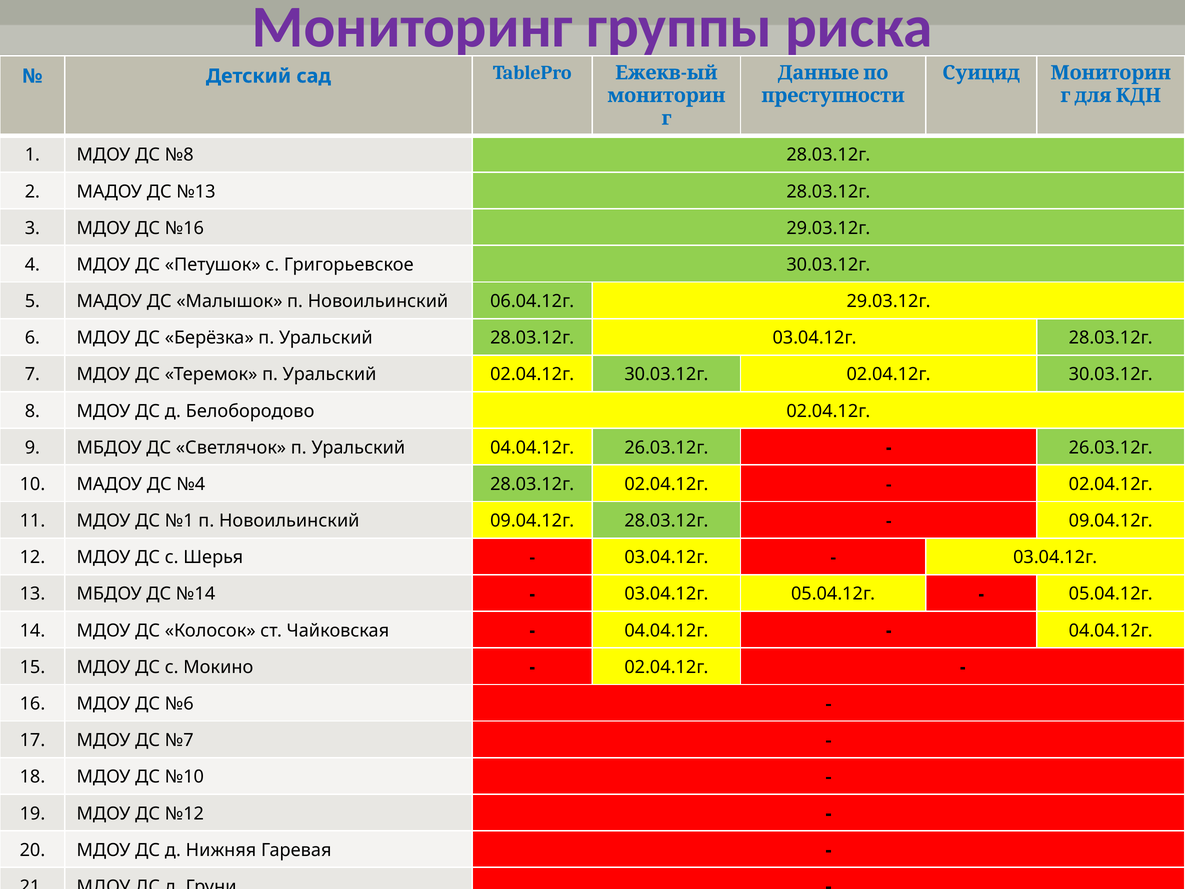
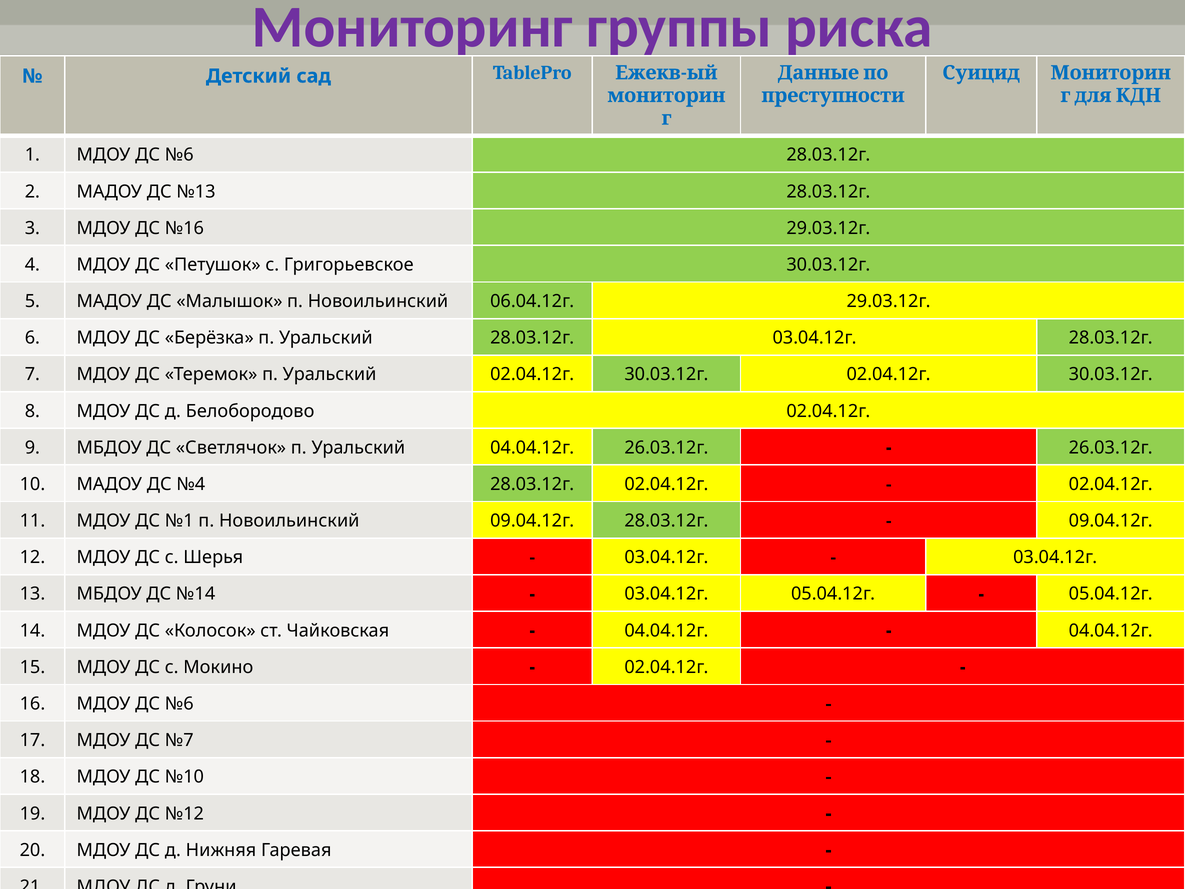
1 МДОУ ДС №8: №8 -> №6
